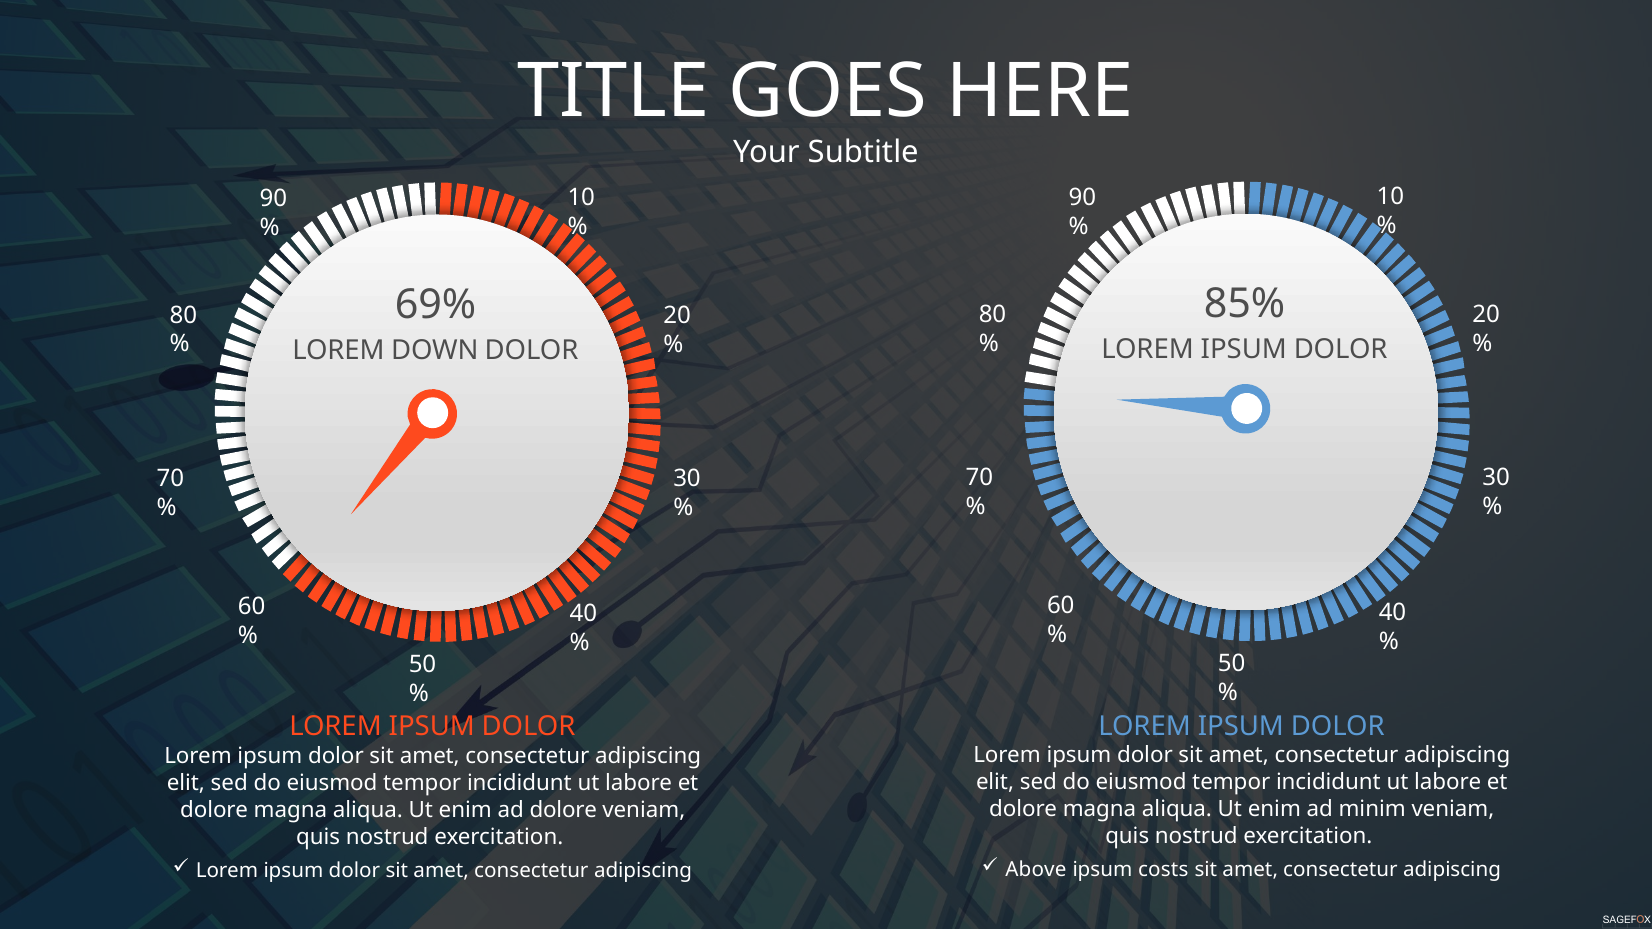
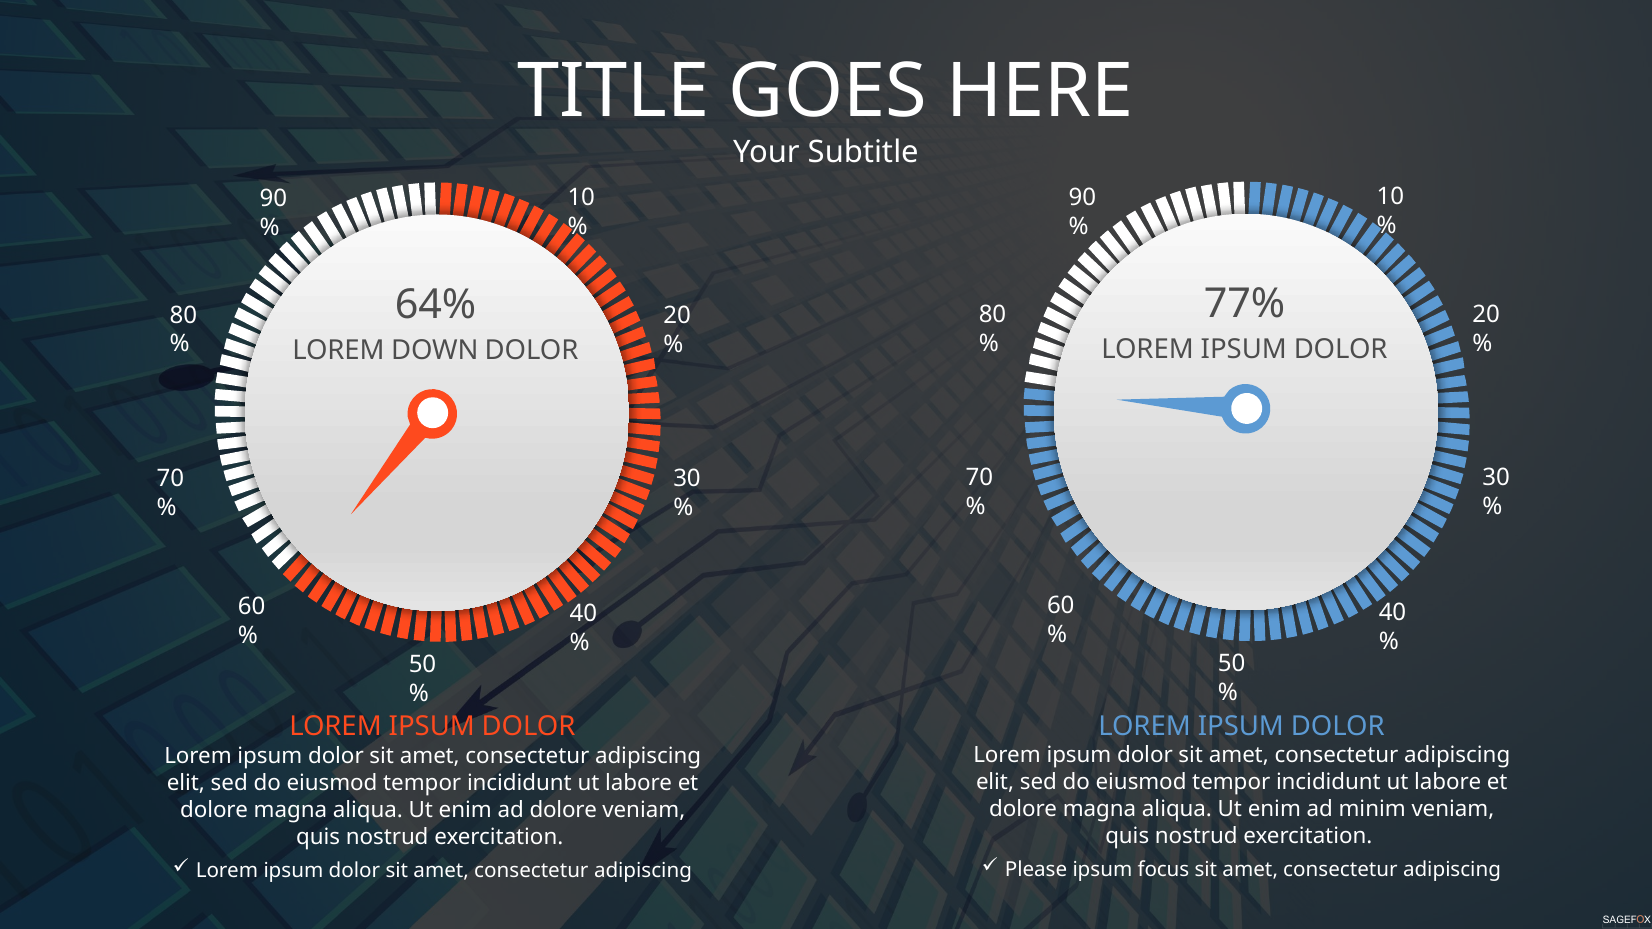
85%: 85% -> 77%
69%: 69% -> 64%
Above: Above -> Please
costs: costs -> focus
